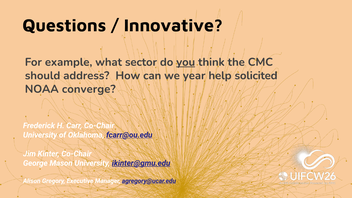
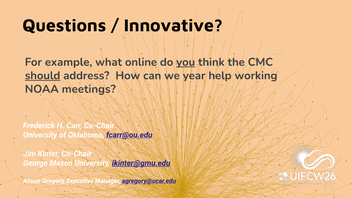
sector: sector -> online
should underline: none -> present
solicited: solicited -> working
converge: converge -> meetings
